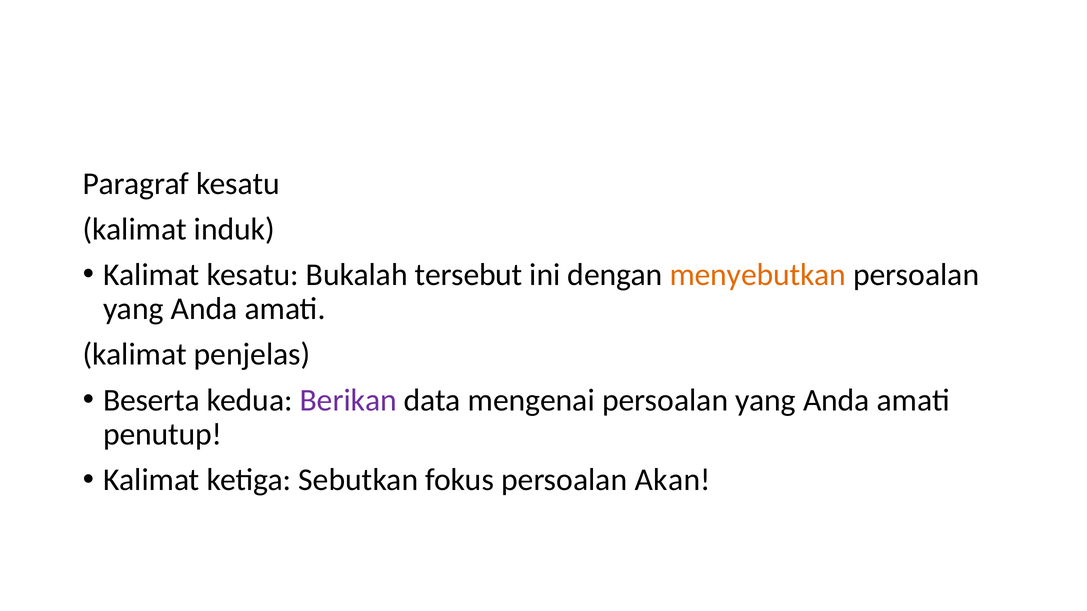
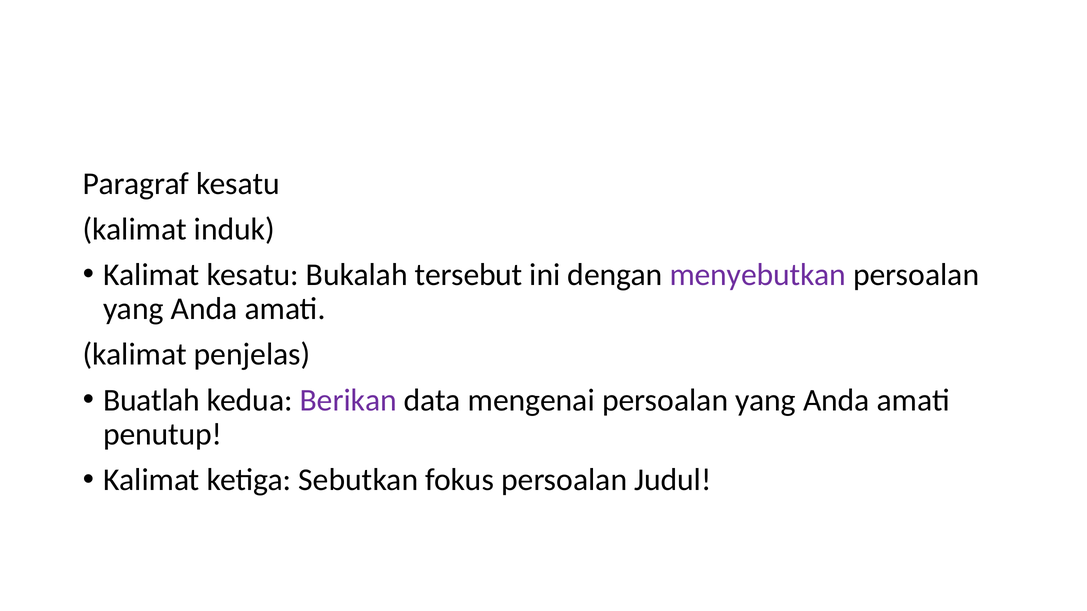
menyebutkan colour: orange -> purple
Beserta: Beserta -> Buatlah
Akan: Akan -> Judul
